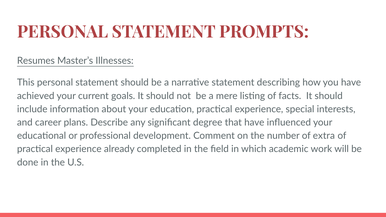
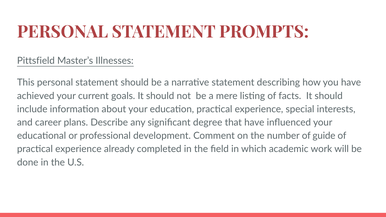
Resumes: Resumes -> Pittsfield
extra: extra -> guide
